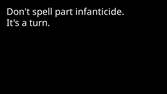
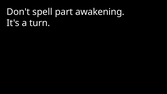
infanticide: infanticide -> awakening
